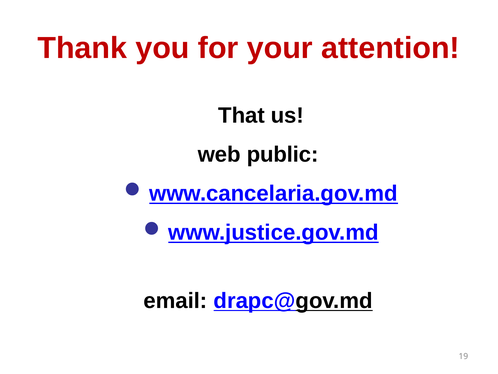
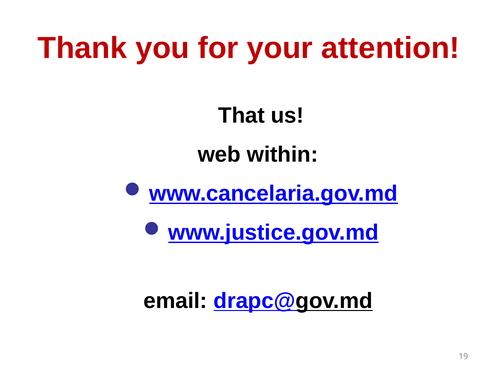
public: public -> within
